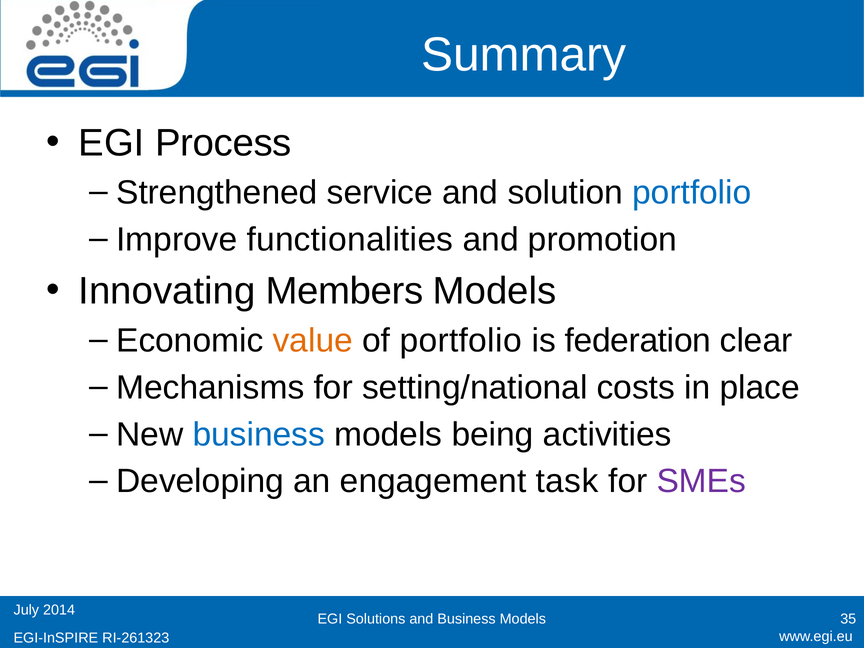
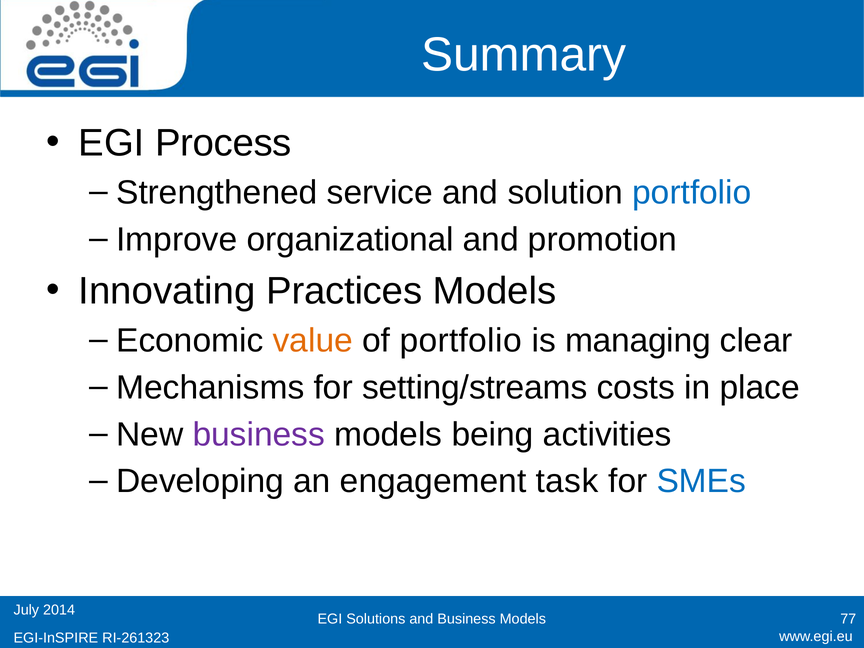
functionalities: functionalities -> organizational
Members: Members -> Practices
federation: federation -> managing
setting/national: setting/national -> setting/streams
business at (259, 434) colour: blue -> purple
SMEs colour: purple -> blue
35: 35 -> 77
